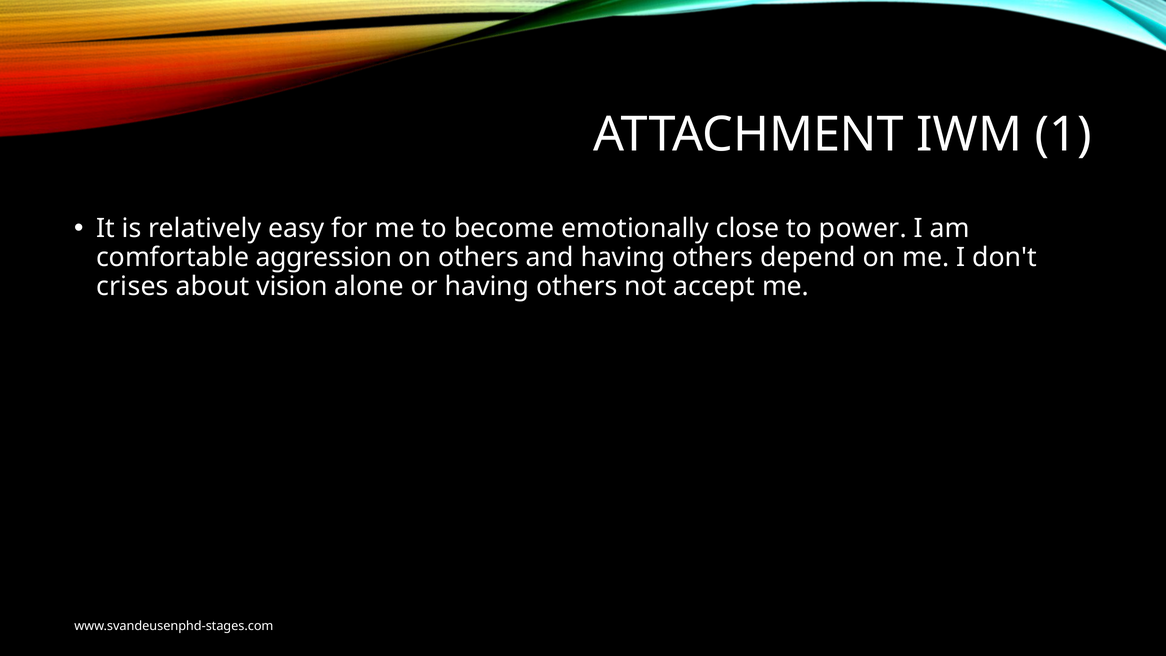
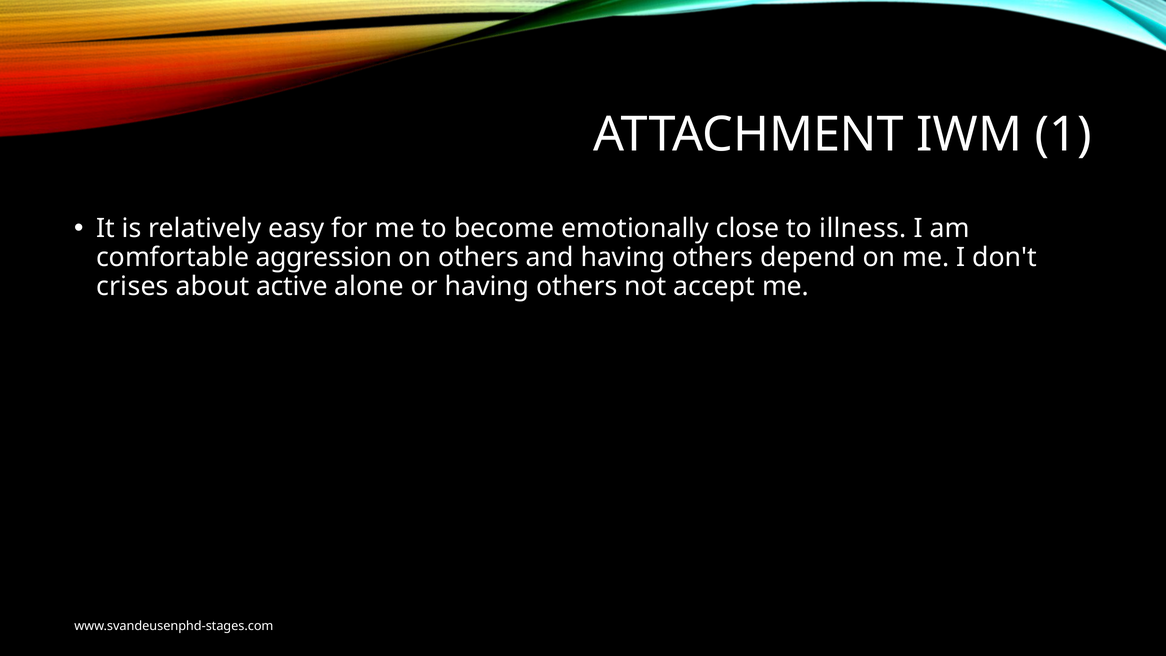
power: power -> illness
vision: vision -> active
